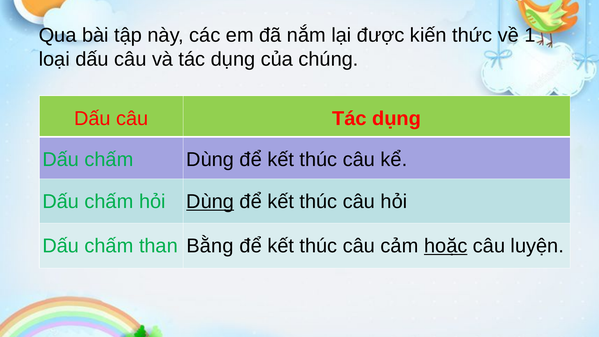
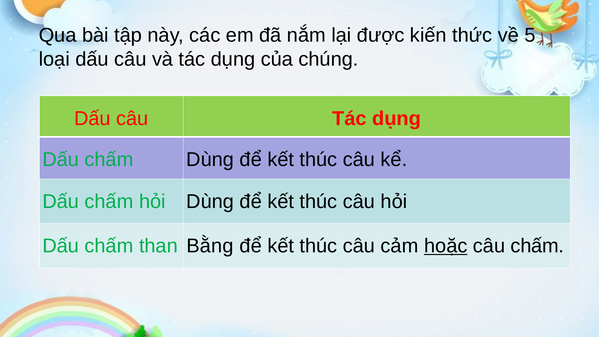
1: 1 -> 5
Dùng at (210, 201) underline: present -> none
câu luyện: luyện -> chấm
